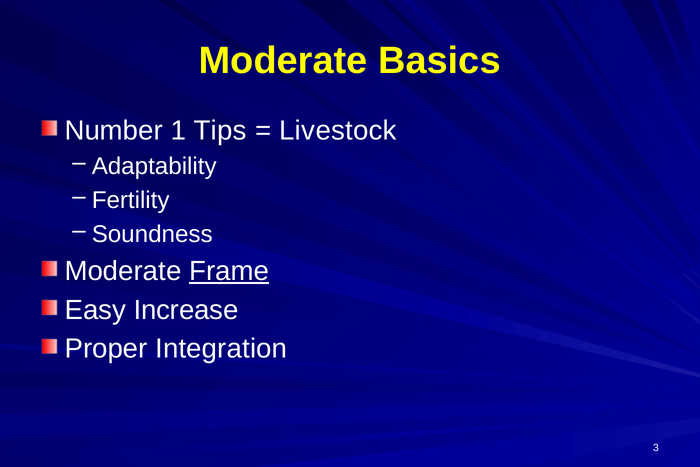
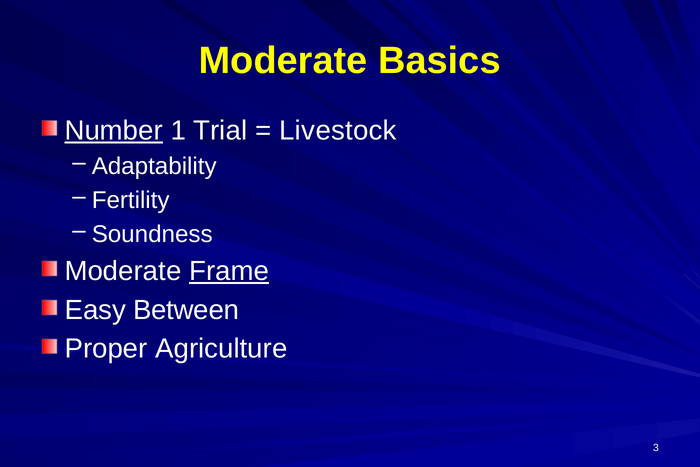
Number underline: none -> present
Tips: Tips -> Trial
Increase: Increase -> Between
Integration: Integration -> Agriculture
